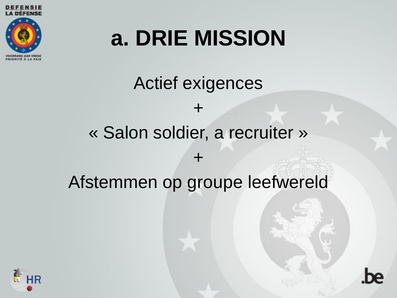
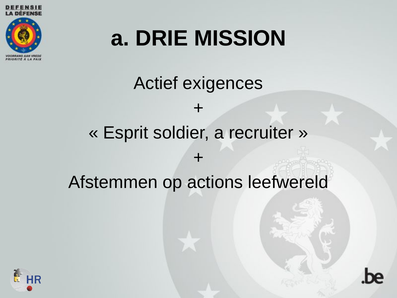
Salon: Salon -> Esprit
groupe: groupe -> actions
